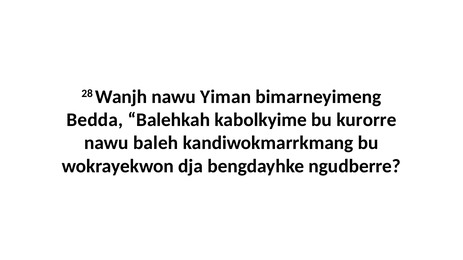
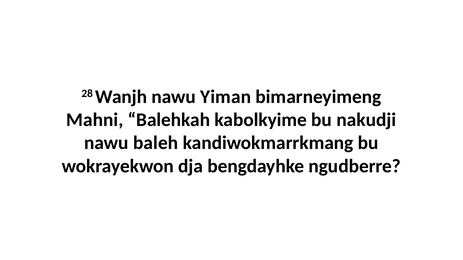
Bedda: Bedda -> Mahni
kurorre: kurorre -> nakudji
